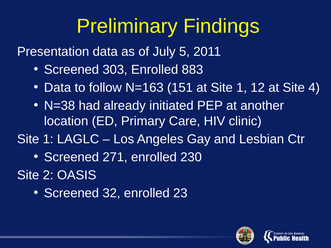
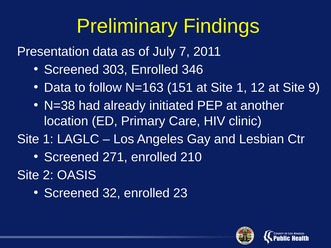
5: 5 -> 7
883: 883 -> 346
4: 4 -> 9
230: 230 -> 210
